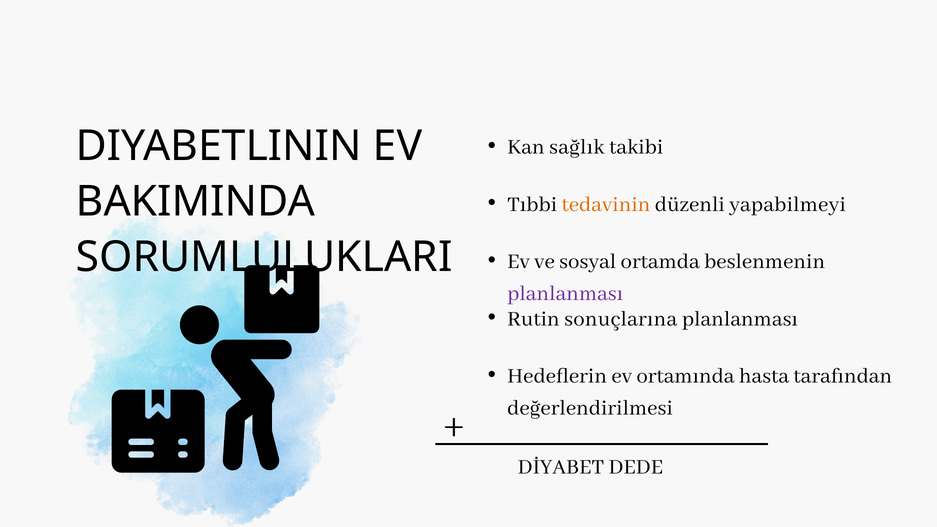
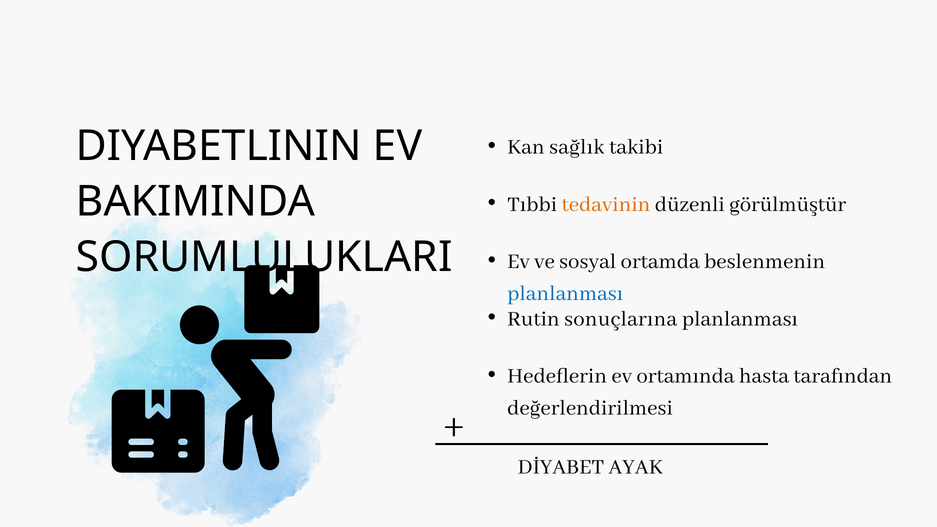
yapabilmeyi: yapabilmeyi -> görülmüştür
planlanması at (565, 293) colour: purple -> blue
DEDE: DEDE -> AYAK
